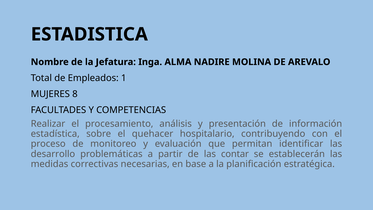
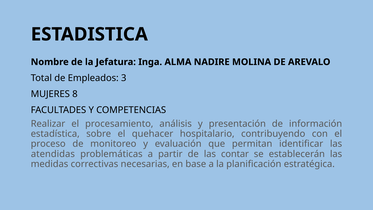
1: 1 -> 3
desarrollo: desarrollo -> atendidas
